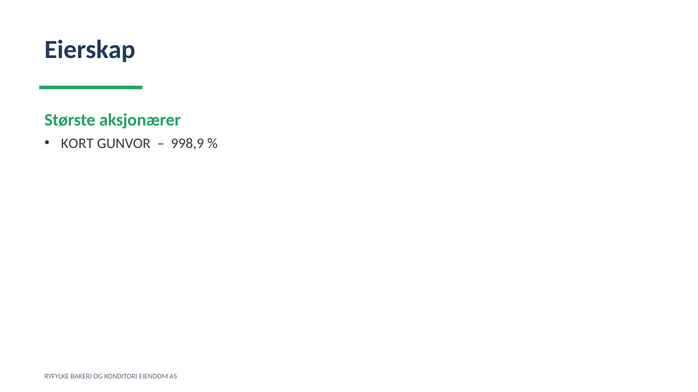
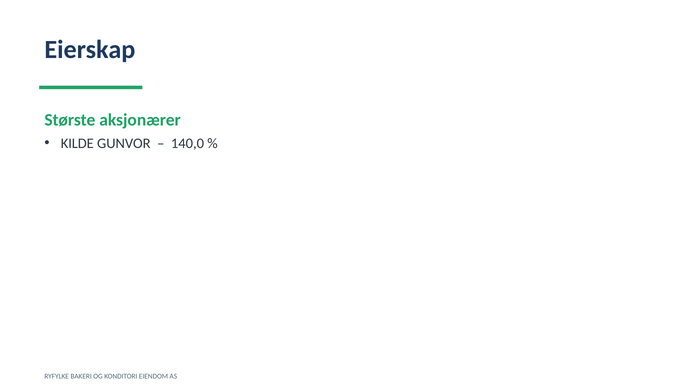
KORT: KORT -> KILDE
998,9: 998,9 -> 140,0
